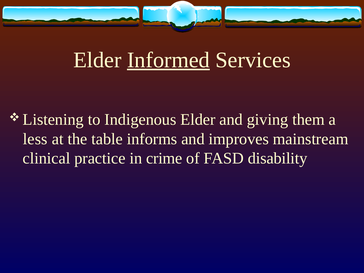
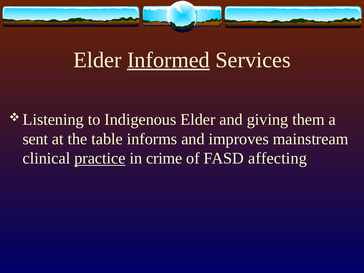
less: less -> sent
practice underline: none -> present
disability: disability -> affecting
